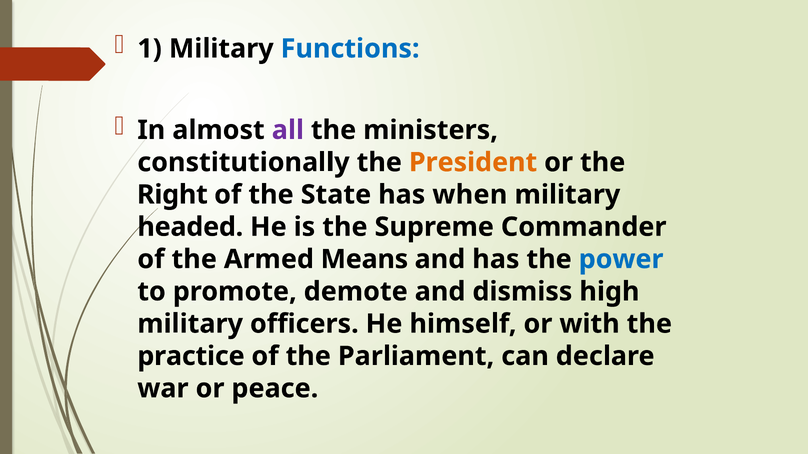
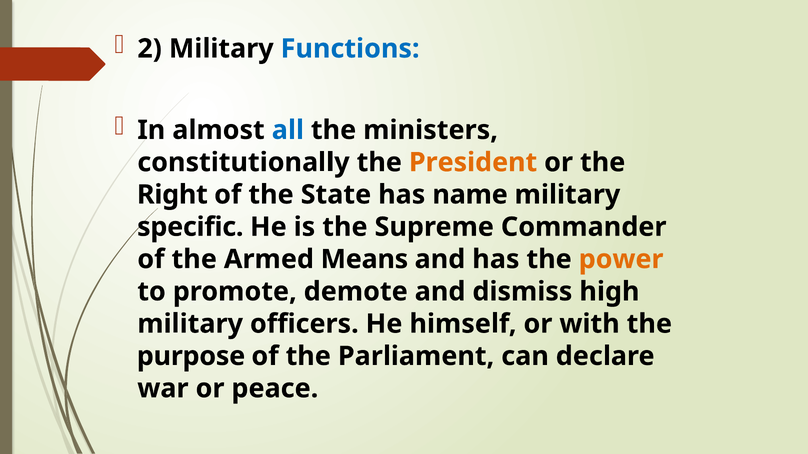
1: 1 -> 2
all colour: purple -> blue
when: when -> name
headed: headed -> specific
power colour: blue -> orange
practice: practice -> purpose
